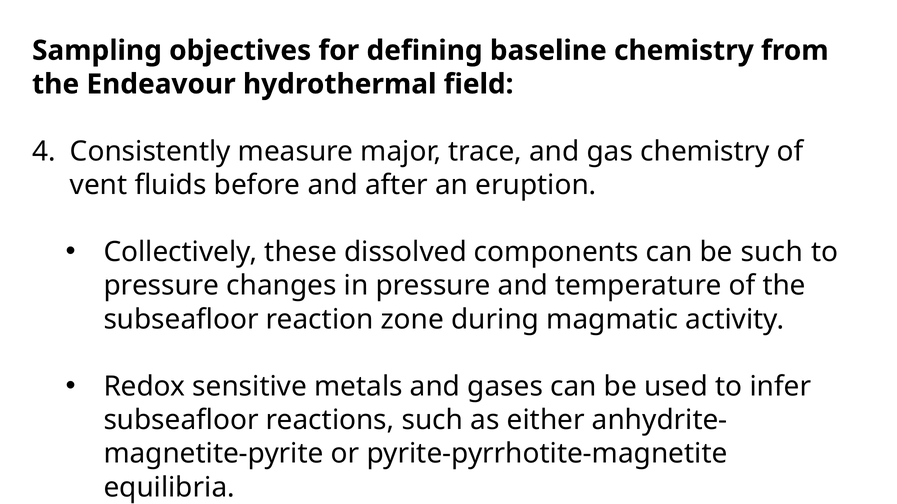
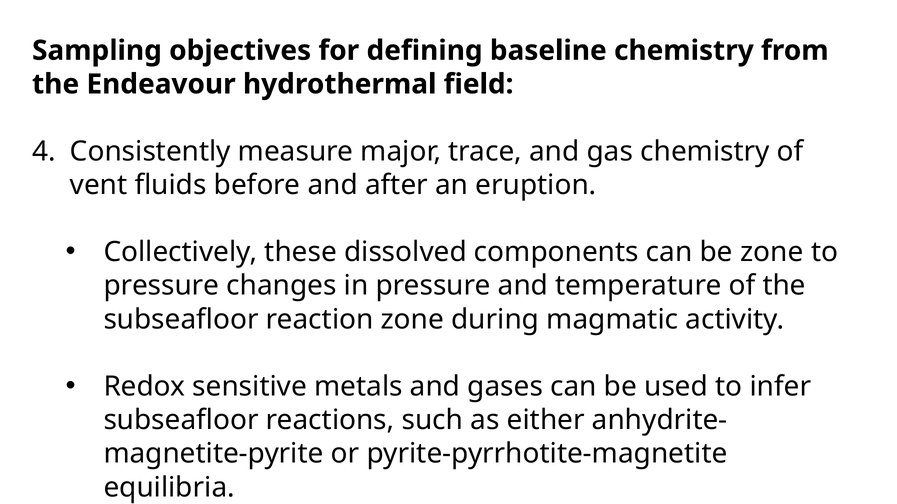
be such: such -> zone
